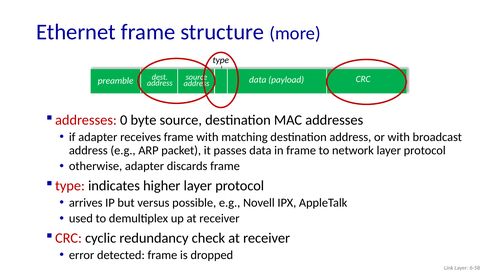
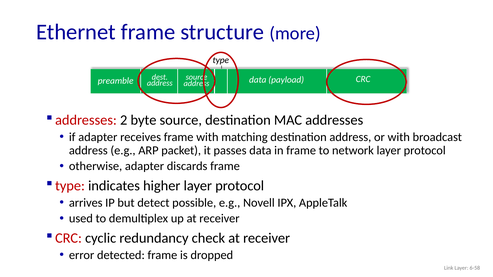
0: 0 -> 2
versus: versus -> detect
